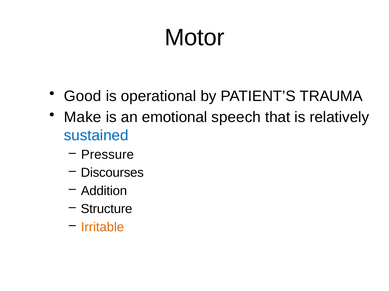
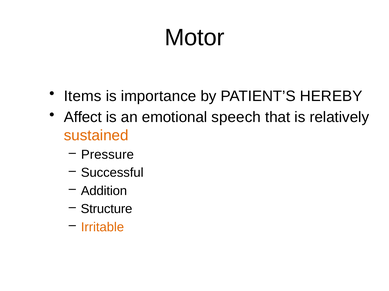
Good: Good -> Items
operational: operational -> importance
TRAUMA: TRAUMA -> HEREBY
Make: Make -> Affect
sustained colour: blue -> orange
Discourses: Discourses -> Successful
